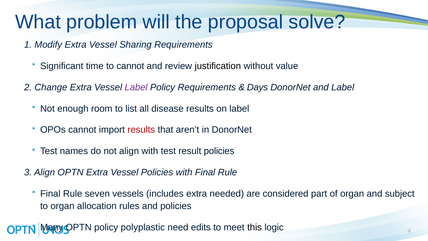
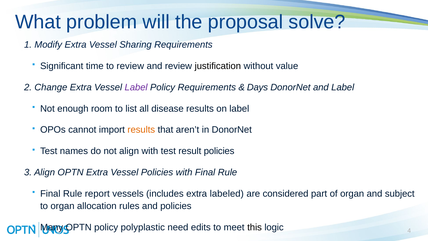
to cannot: cannot -> review
results at (141, 130) colour: red -> orange
seven: seven -> report
needed: needed -> labeled
